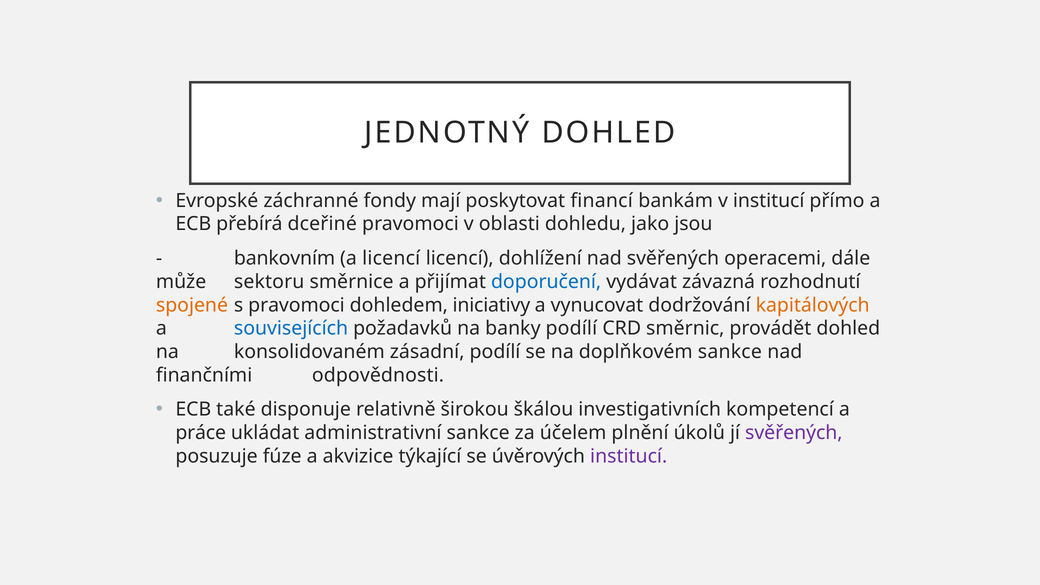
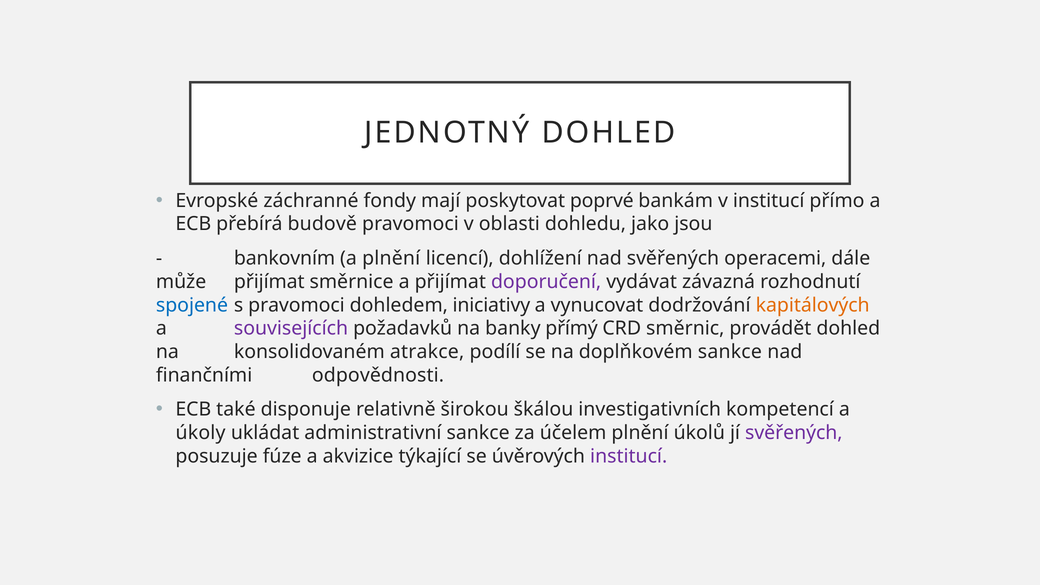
financí: financí -> poprvé
dceřiné: dceřiné -> budově
a licencí: licencí -> plnění
může sektoru: sektoru -> přijímat
doporučení colour: blue -> purple
spojené colour: orange -> blue
souvisejících colour: blue -> purple
banky podílí: podílí -> přímý
zásadní: zásadní -> atrakce
práce: práce -> úkoly
